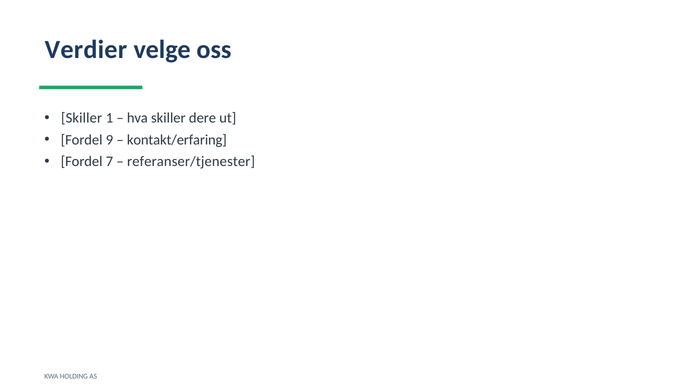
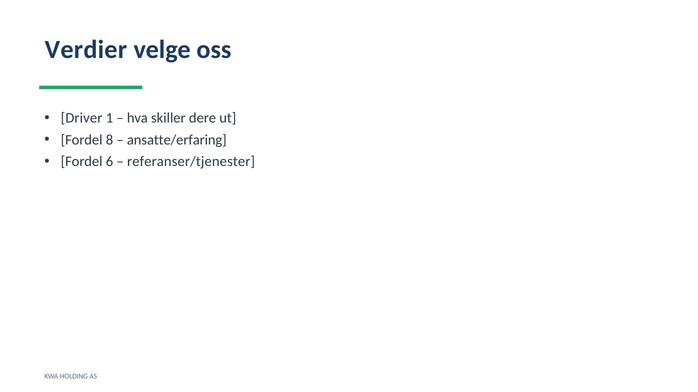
Skiller at (82, 118): Skiller -> Driver
9: 9 -> 8
kontakt/erfaring: kontakt/erfaring -> ansatte/erfaring
7: 7 -> 6
